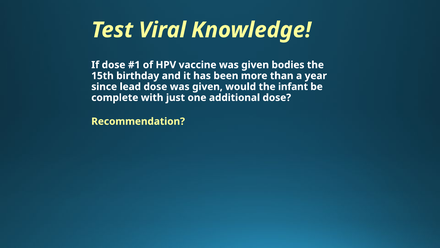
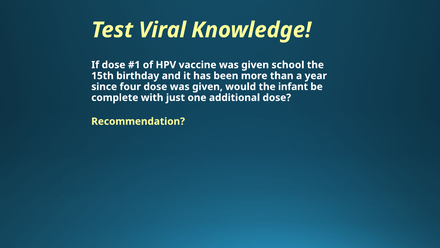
bodies: bodies -> school
lead: lead -> four
